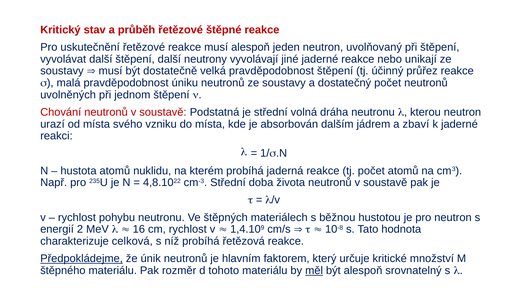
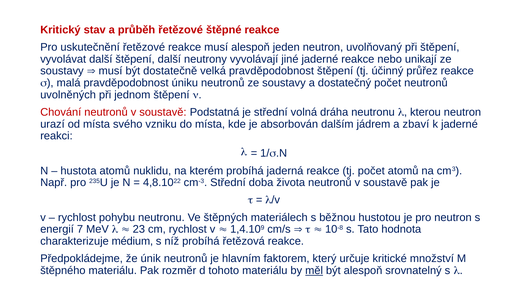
2: 2 -> 7
16: 16 -> 23
celková: celková -> médium
Předpokládejme underline: present -> none
